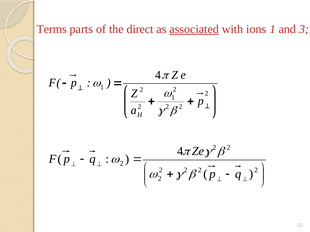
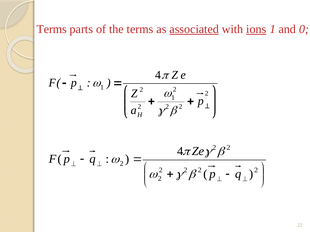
the direct: direct -> terms
ions underline: none -> present
3: 3 -> 0
